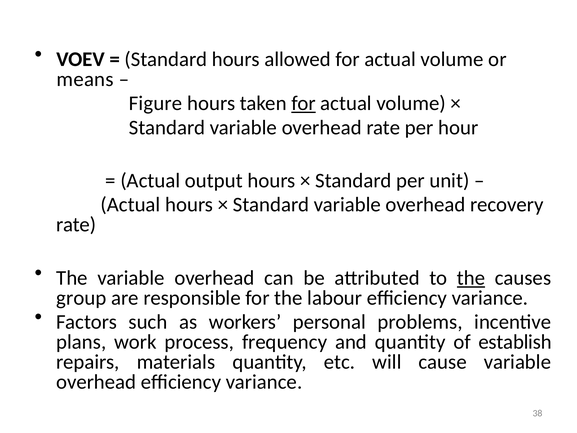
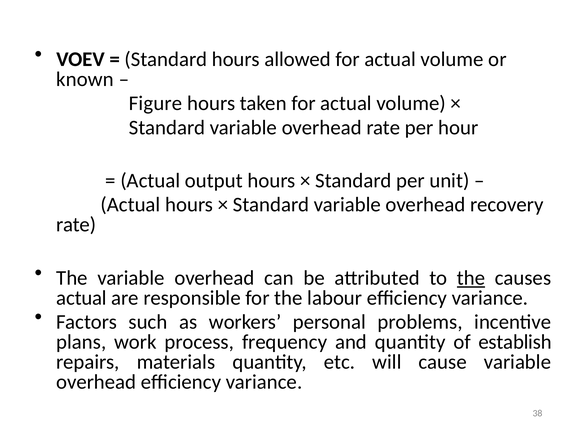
means: means -> known
for at (304, 103) underline: present -> none
group at (81, 298): group -> actual
